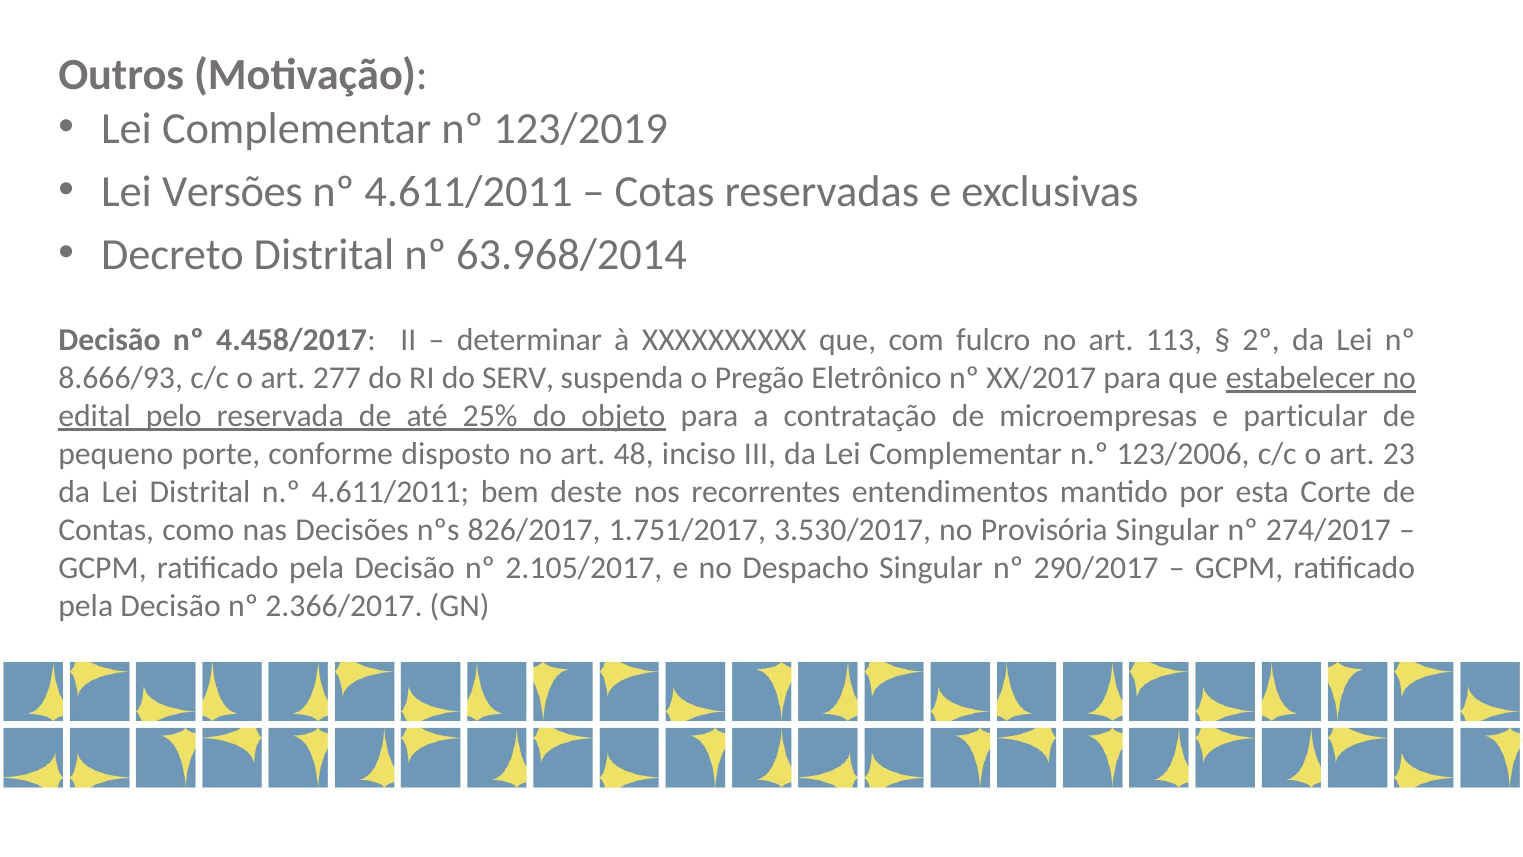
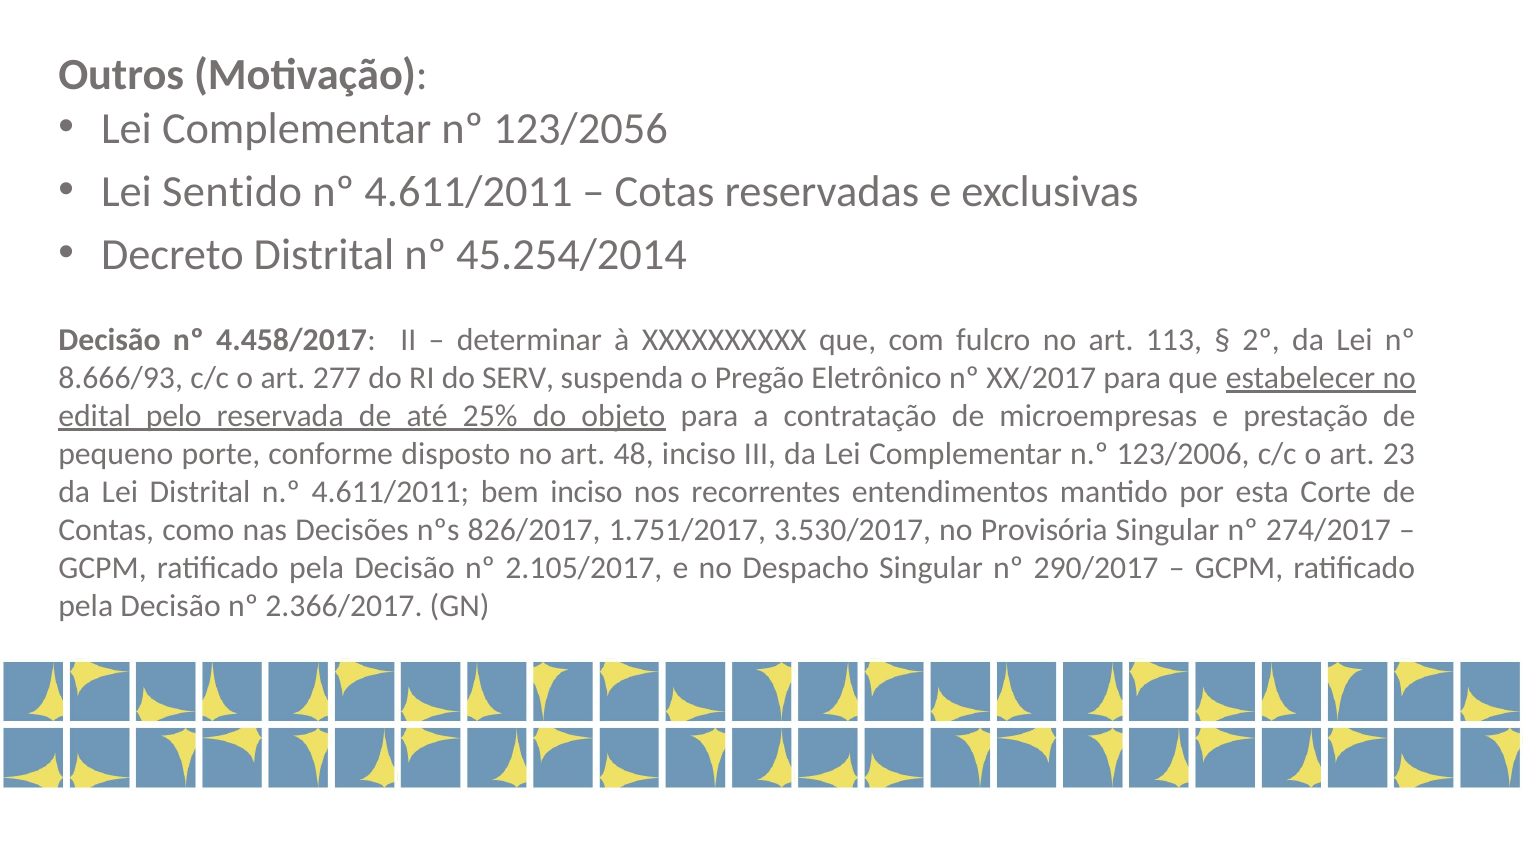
123/2019: 123/2019 -> 123/2056
Versões: Versões -> Sentido
63.968/2014: 63.968/2014 -> 45.254/2014
particular: particular -> prestação
bem deste: deste -> inciso
